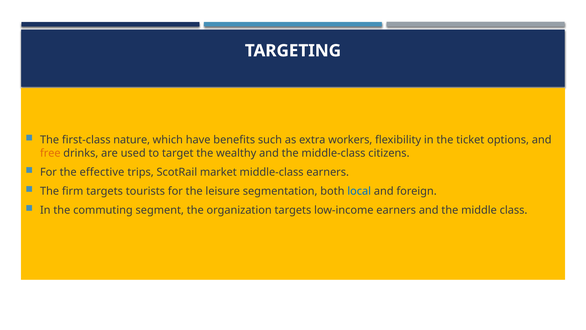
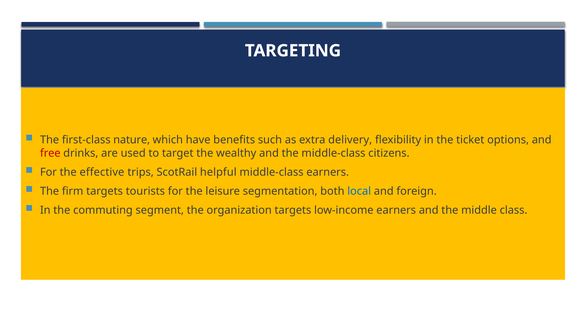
workers: workers -> delivery
free colour: orange -> red
market: market -> helpful
